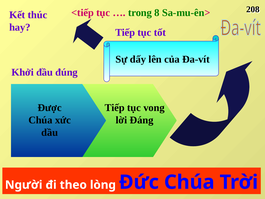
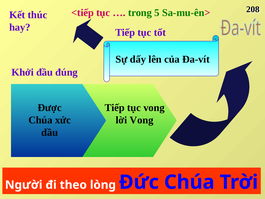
8: 8 -> 5
lời Đáng: Đáng -> Vong
